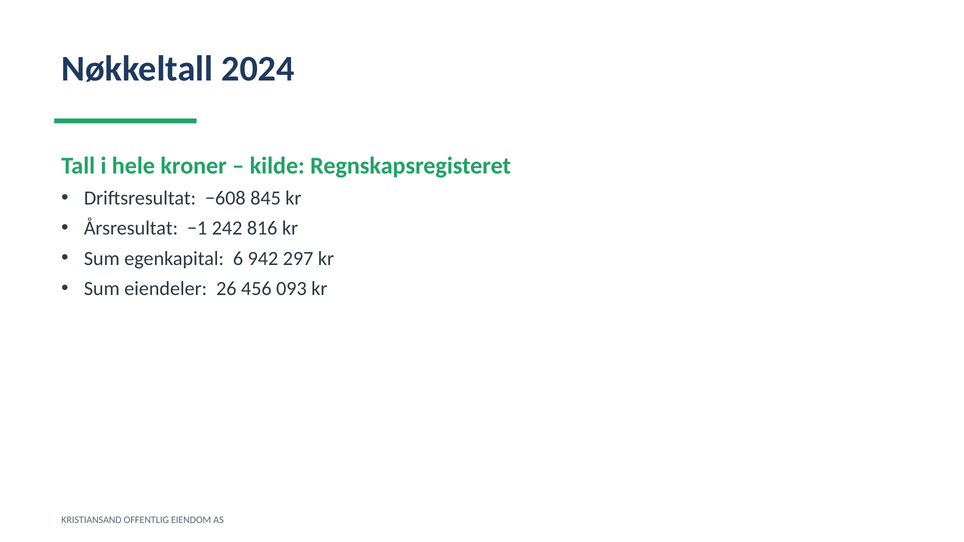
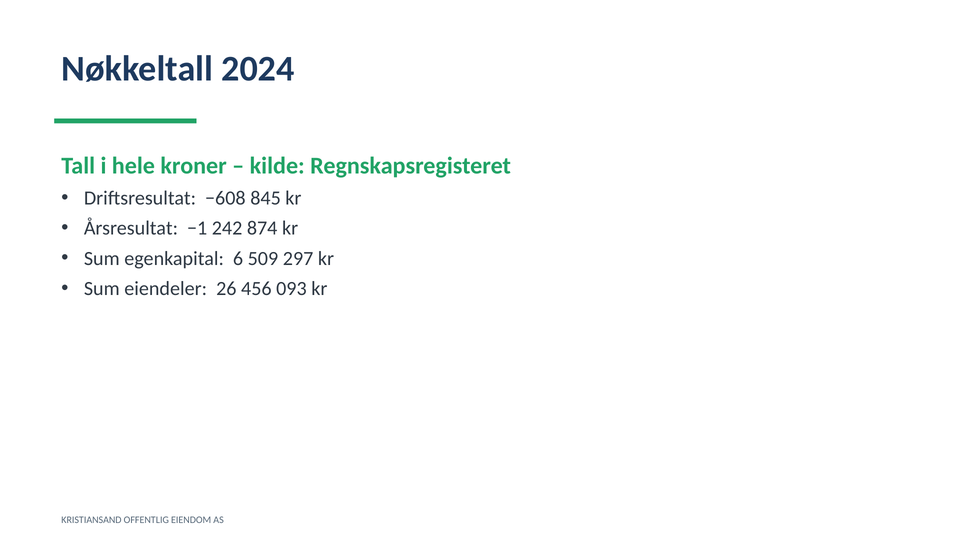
816: 816 -> 874
942: 942 -> 509
